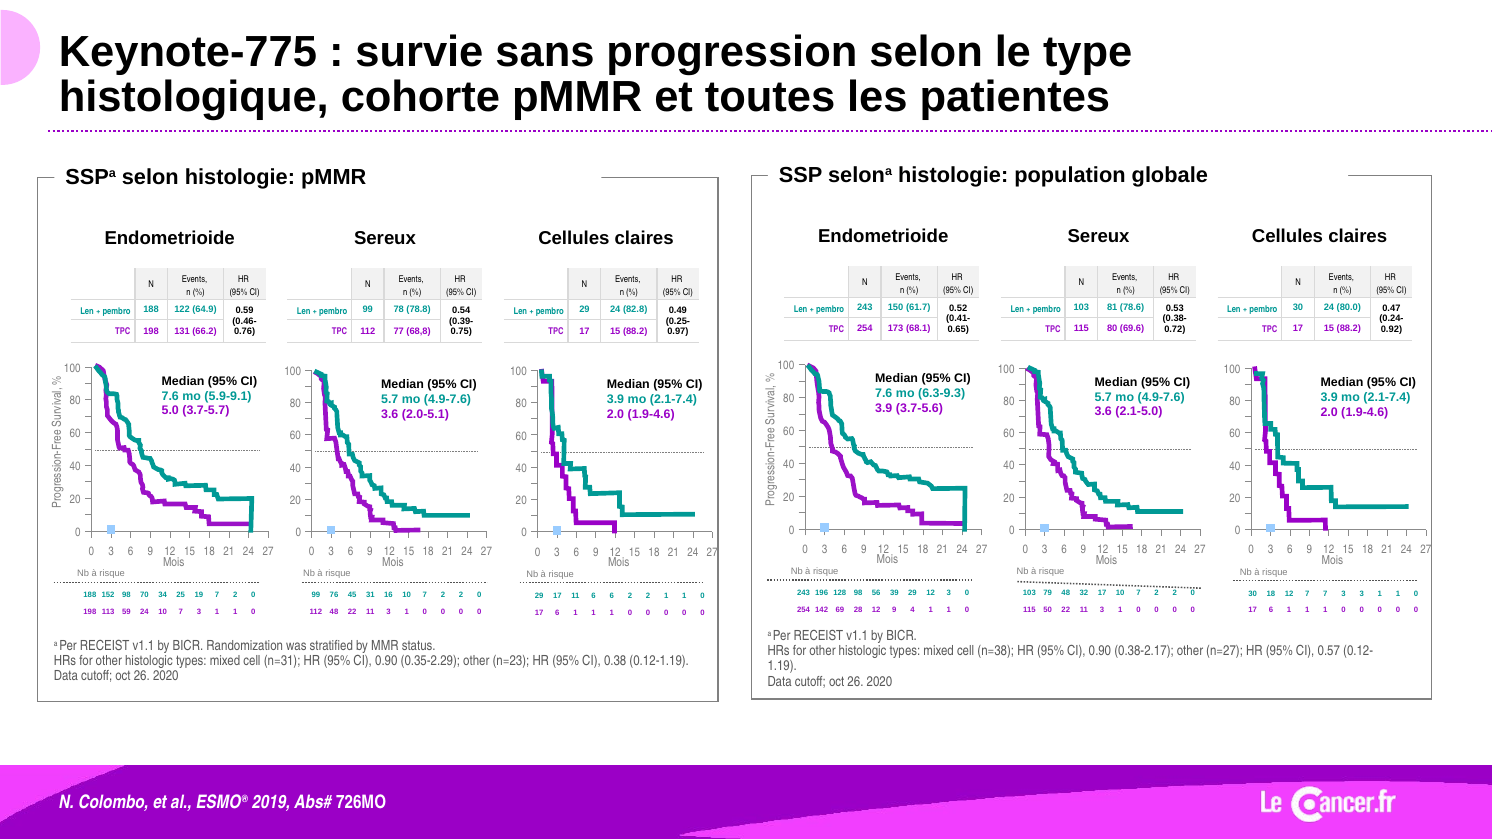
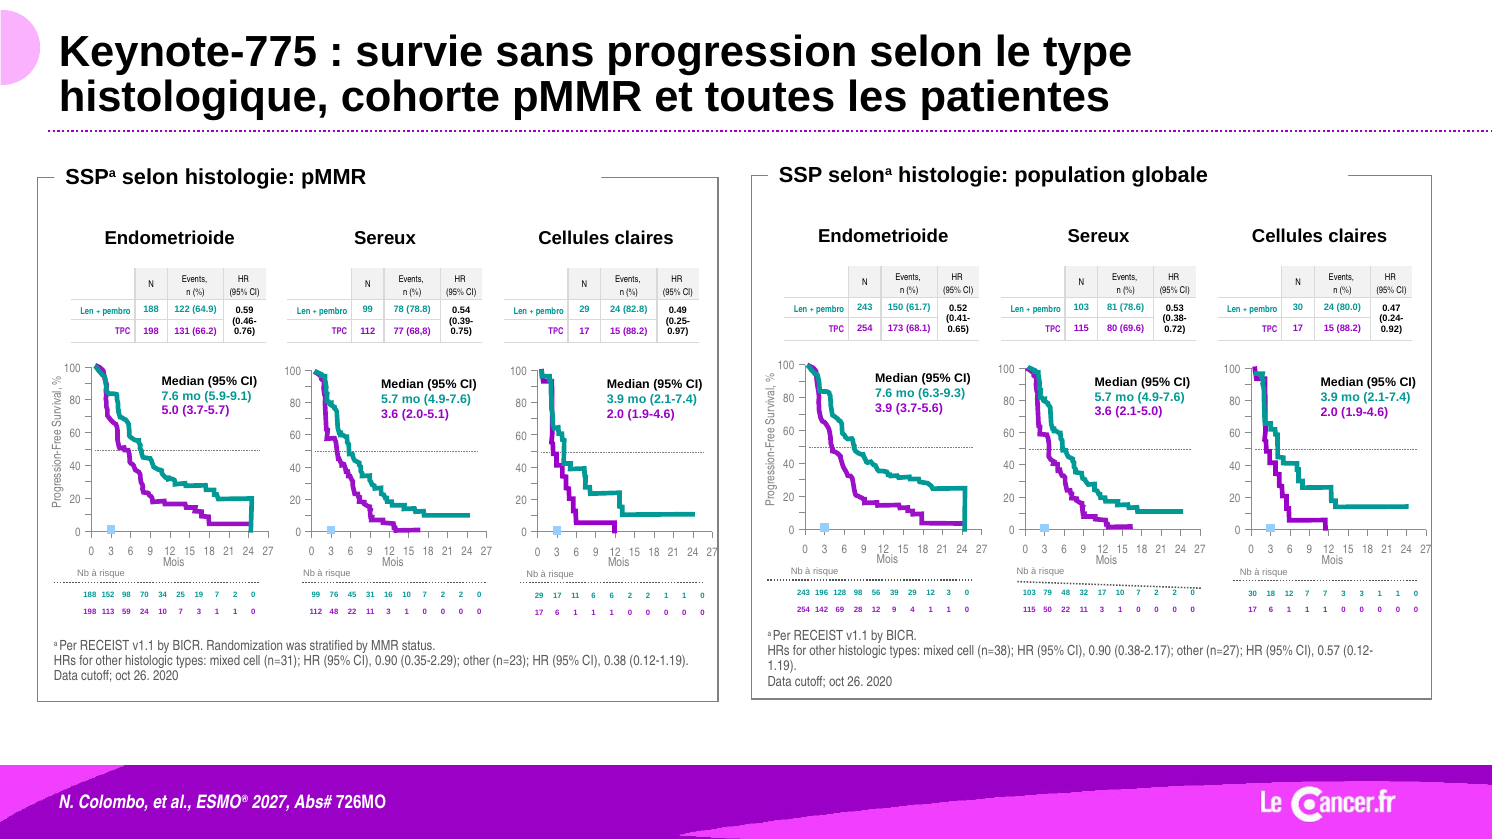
2019: 2019 -> 2027
